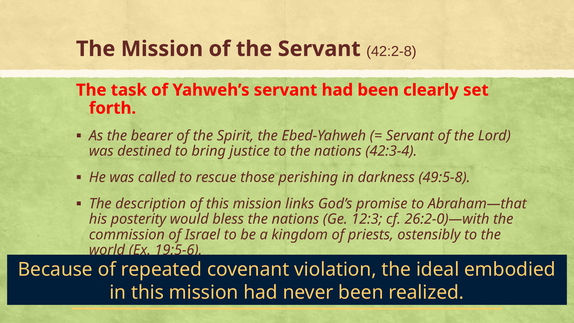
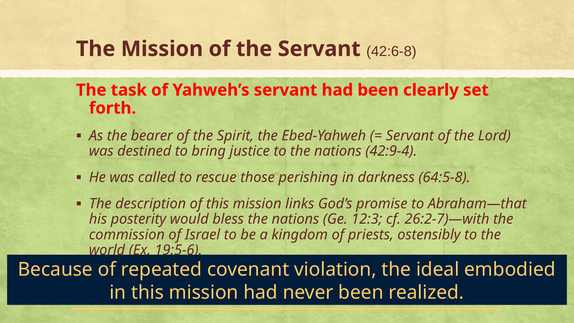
42:2-8: 42:2-8 -> 42:6-8
42:3-4: 42:3-4 -> 42:9-4
49:5-8: 49:5-8 -> 64:5-8
26:2-0)—with: 26:2-0)—with -> 26:2-7)—with
